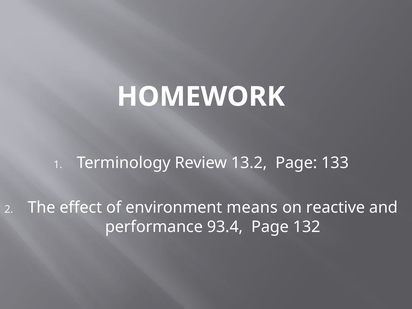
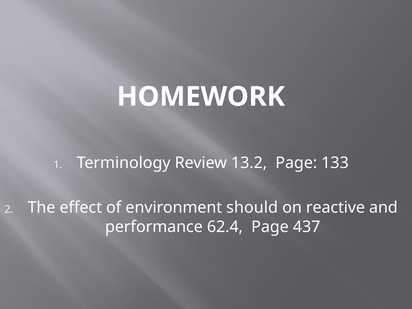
means: means -> should
93.4: 93.4 -> 62.4
132: 132 -> 437
